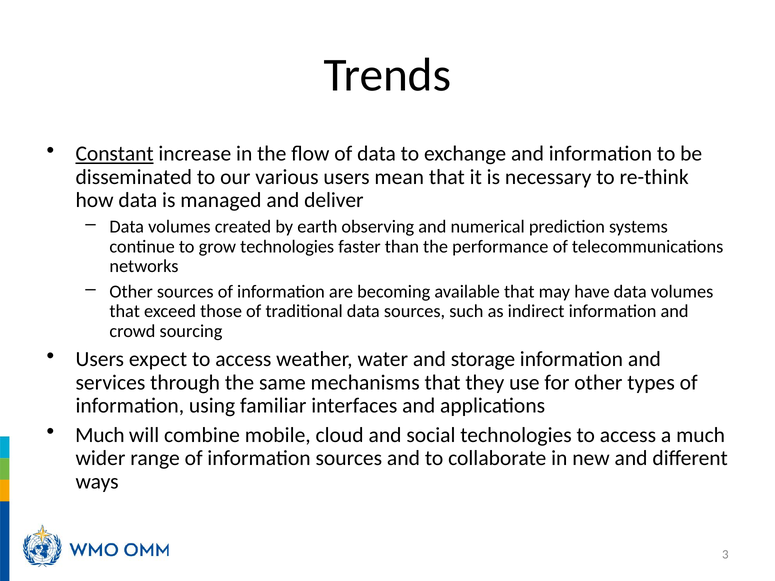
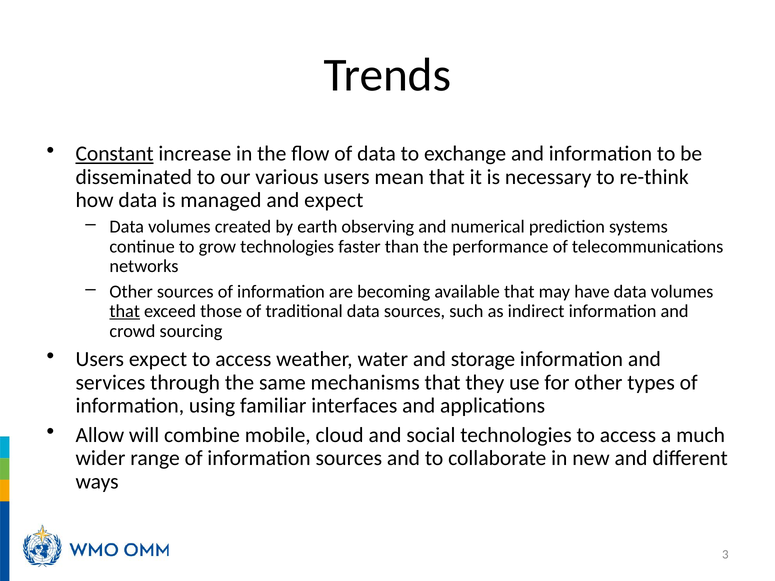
and deliver: deliver -> expect
that at (125, 311) underline: none -> present
Much at (100, 435): Much -> Allow
